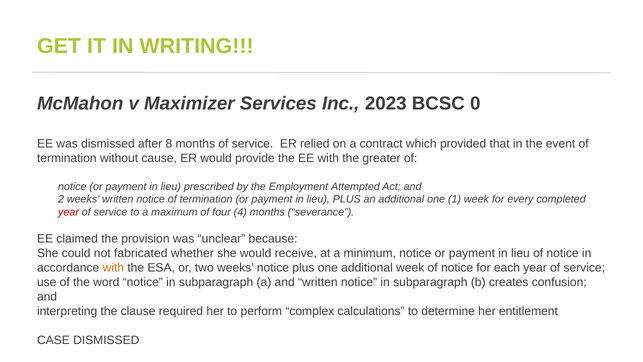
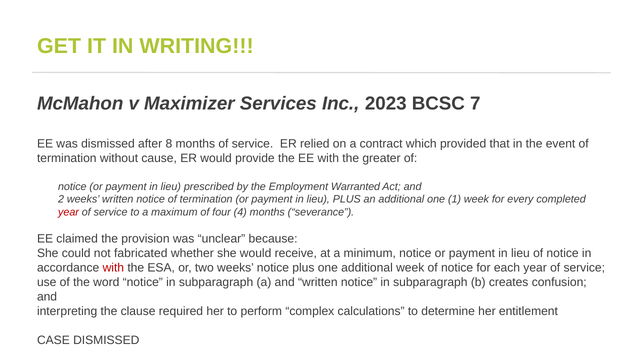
0: 0 -> 7
Attempted: Attempted -> Warranted
with at (113, 268) colour: orange -> red
